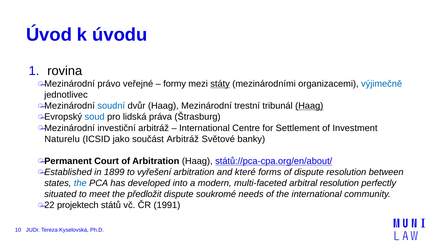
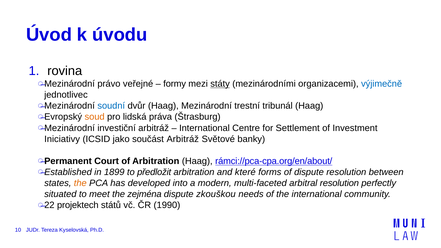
Haag at (309, 106) underline: present -> none
soud colour: blue -> orange
Naturelu: Naturelu -> Iniciativy
států://pca-cpa.org/en/about/: států://pca-cpa.org/en/about/ -> rámci://pca-cpa.org/en/about/
vyřešení: vyřešení -> předložit
the at (80, 183) colour: blue -> orange
předložit: předložit -> zejména
soukromé: soukromé -> zkouškou
1991: 1991 -> 1990
